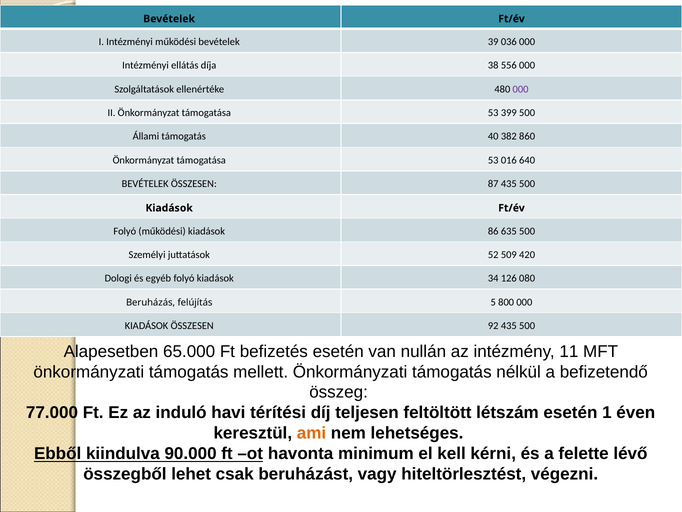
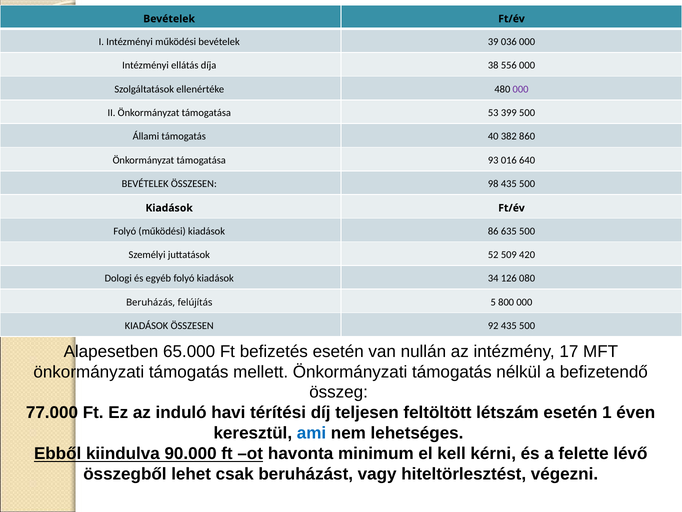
53 at (493, 160): 53 -> 93
87: 87 -> 98
11: 11 -> 17
ami colour: orange -> blue
